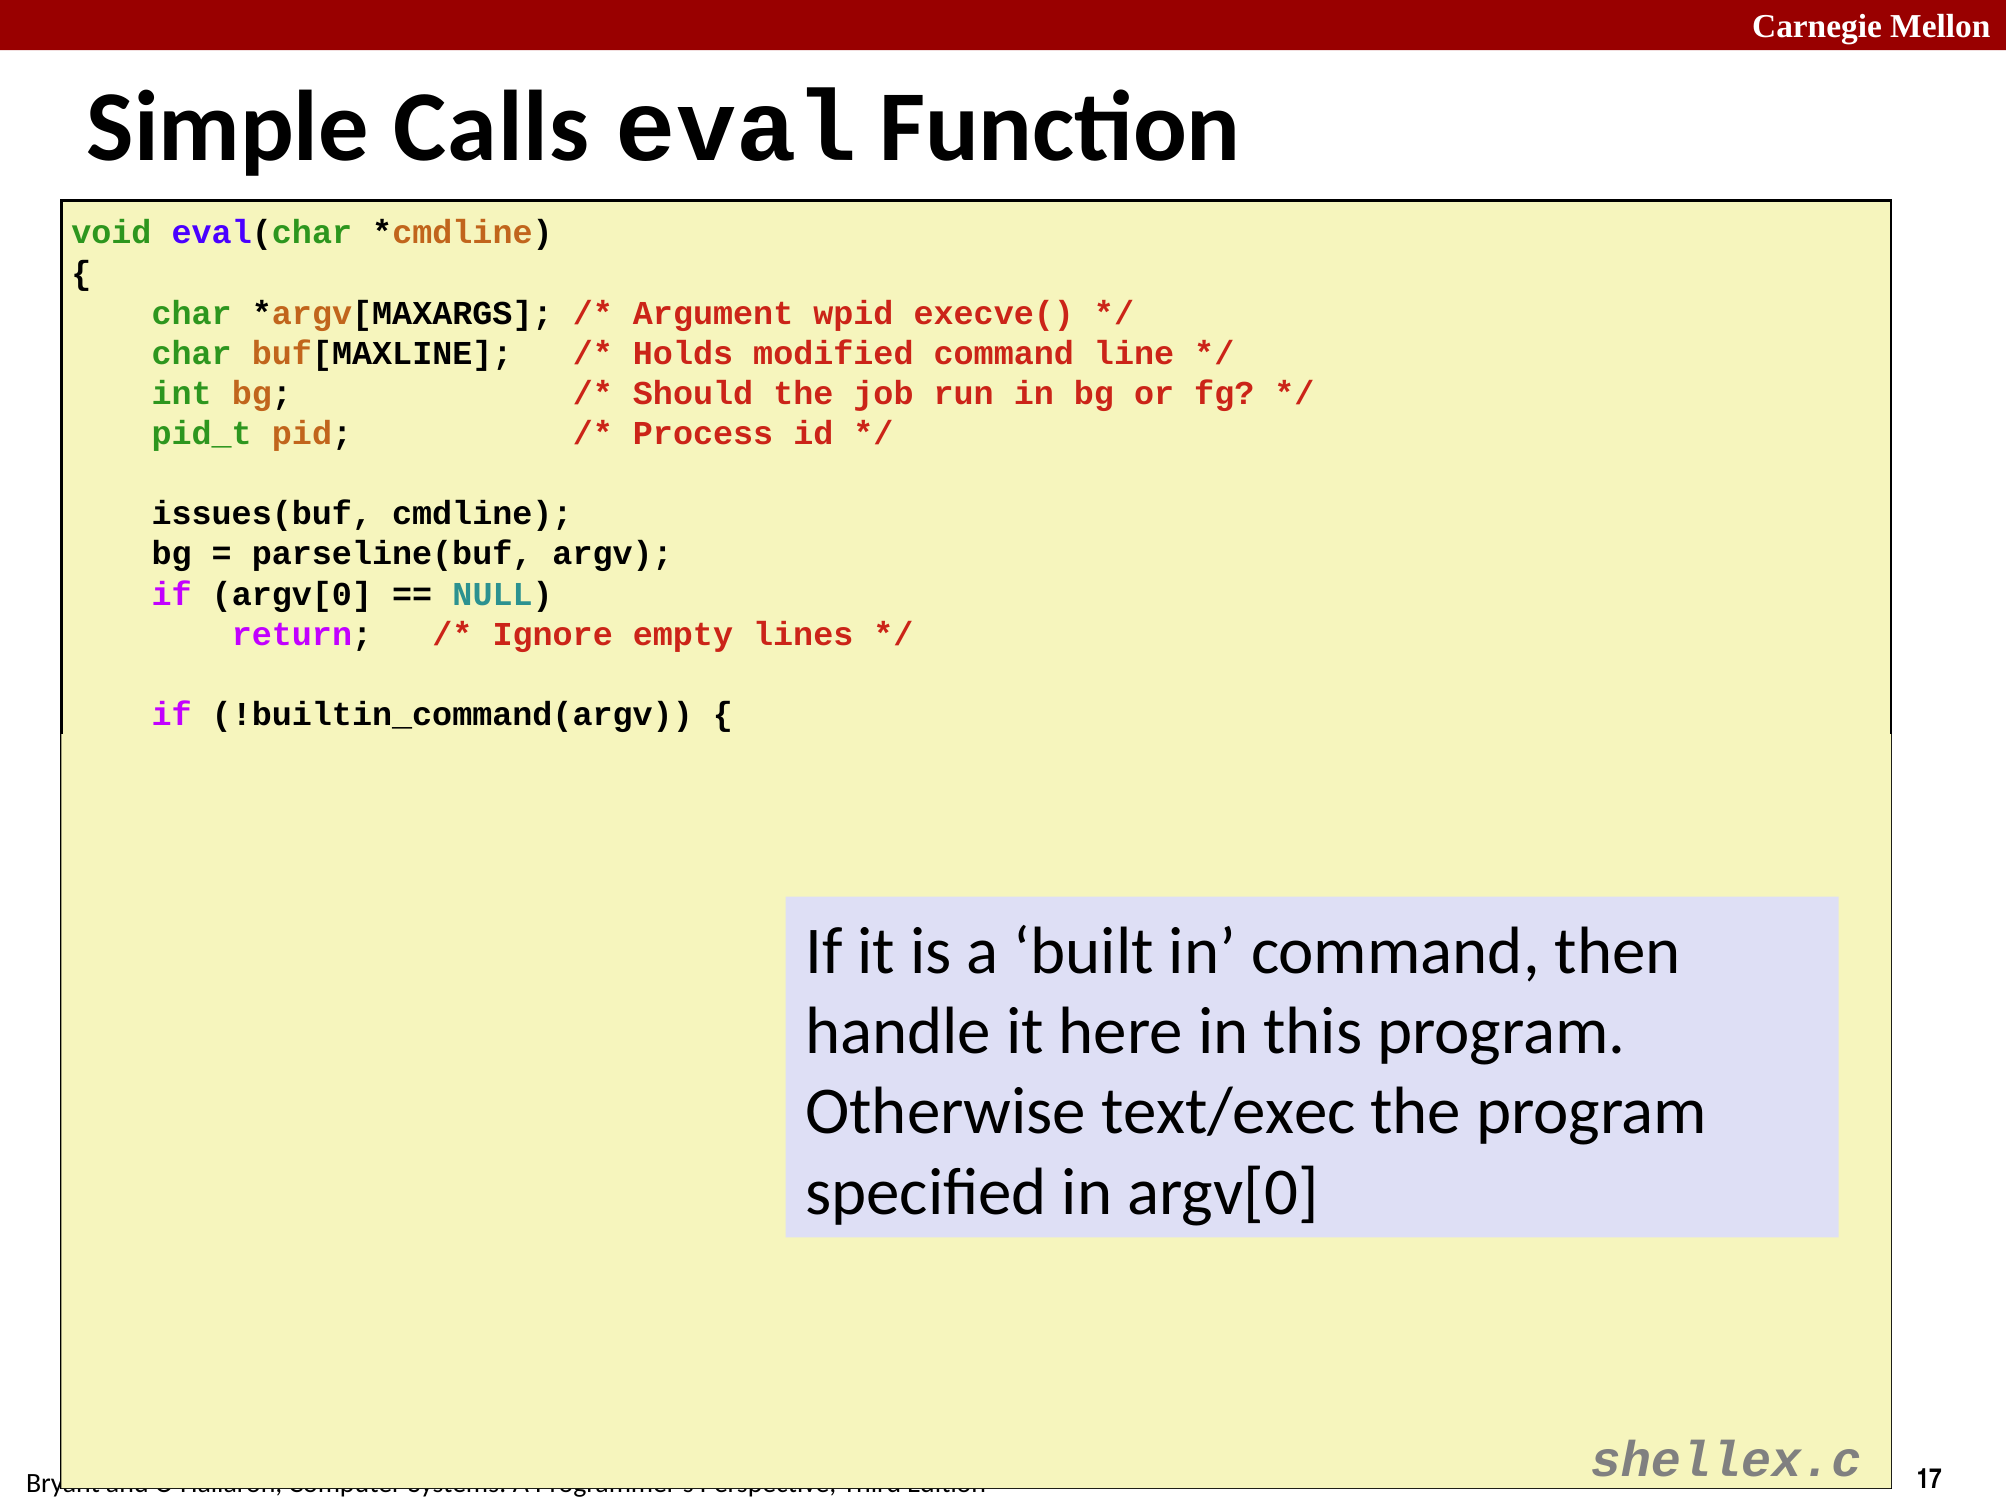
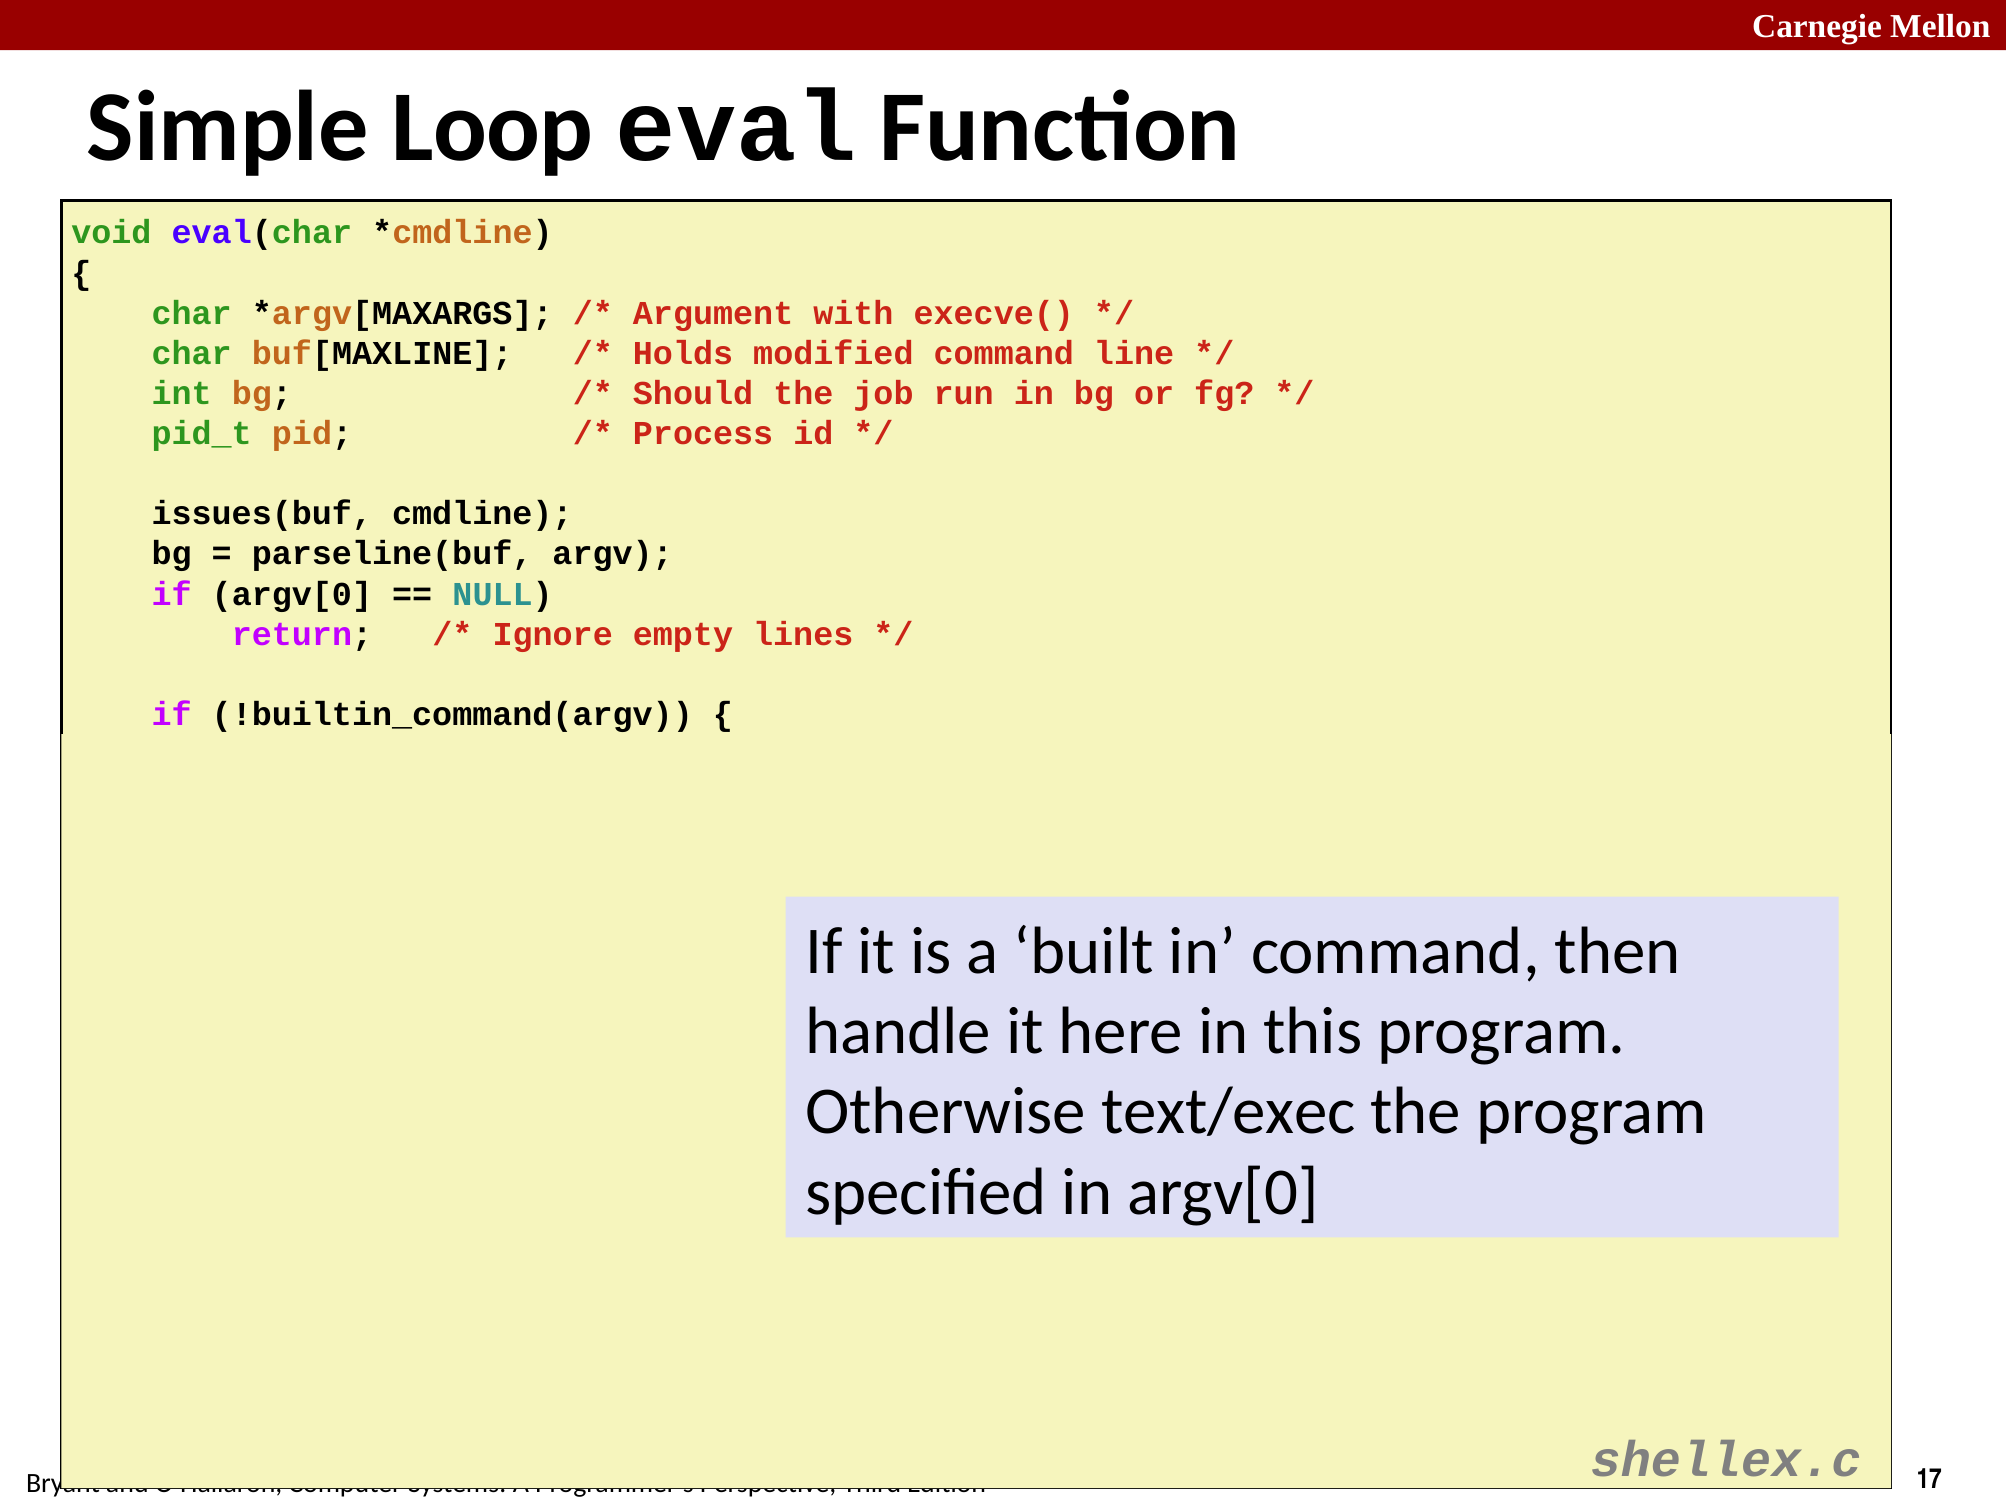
Calls: Calls -> Loop
wpid: wpid -> with
